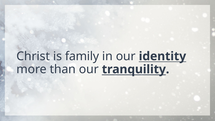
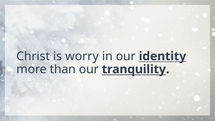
family: family -> worry
